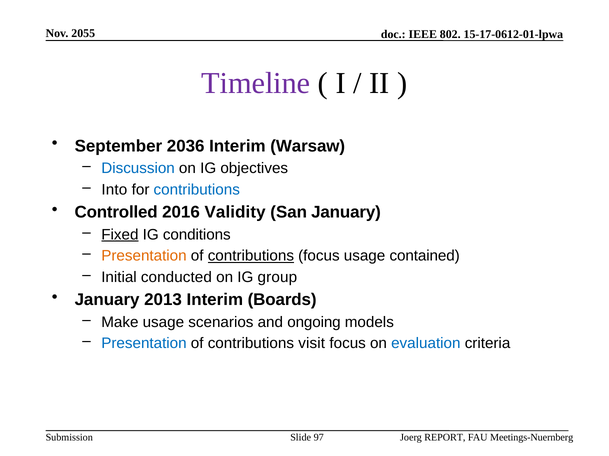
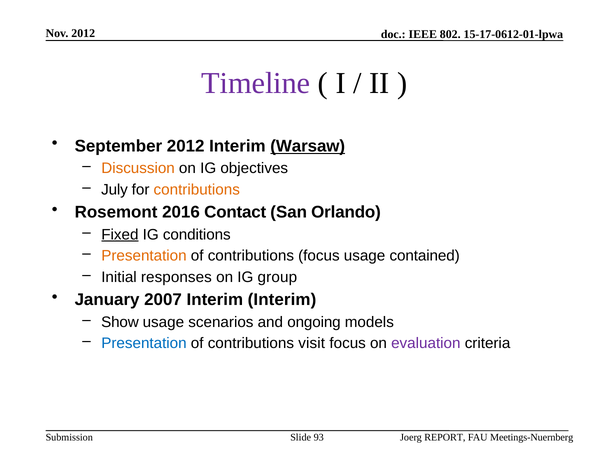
Nov 2055: 2055 -> 2012
September 2036: 2036 -> 2012
Warsaw underline: none -> present
Discussion colour: blue -> orange
Into: Into -> July
contributions at (197, 190) colour: blue -> orange
Controlled: Controlled -> Rosemont
Validity: Validity -> Contact
San January: January -> Orlando
contributions at (251, 256) underline: present -> none
conducted: conducted -> responses
2013: 2013 -> 2007
Interim Boards: Boards -> Interim
Make: Make -> Show
evaluation colour: blue -> purple
97: 97 -> 93
